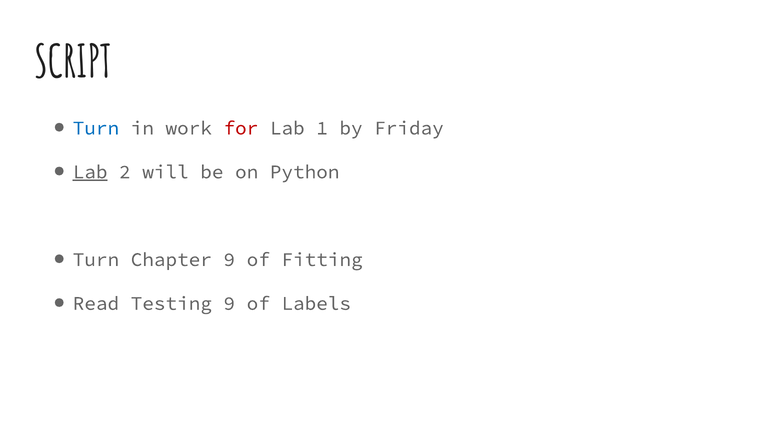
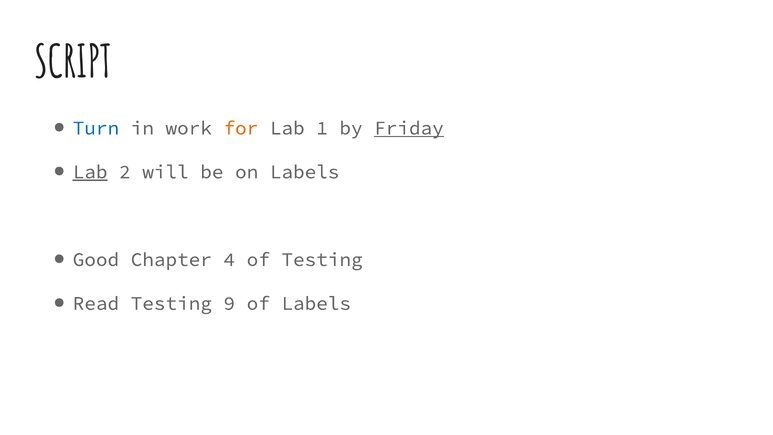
for colour: red -> orange
Friday underline: none -> present
on Python: Python -> Labels
Turn at (96, 259): Turn -> Good
Chapter 9: 9 -> 4
of Fitting: Fitting -> Testing
